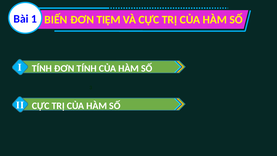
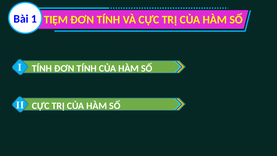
BIẾN: BIẾN -> TIỆM
TIỆM at (108, 20): TIỆM -> TÍNH
